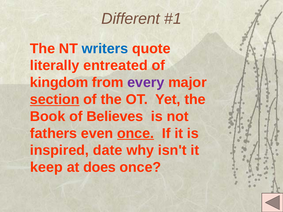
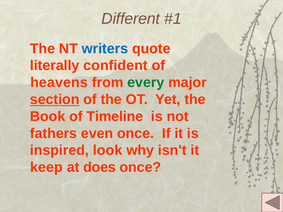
entreated: entreated -> confident
kingdom: kingdom -> heavens
every colour: purple -> green
Believes: Believes -> Timeline
once at (136, 134) underline: present -> none
date: date -> look
